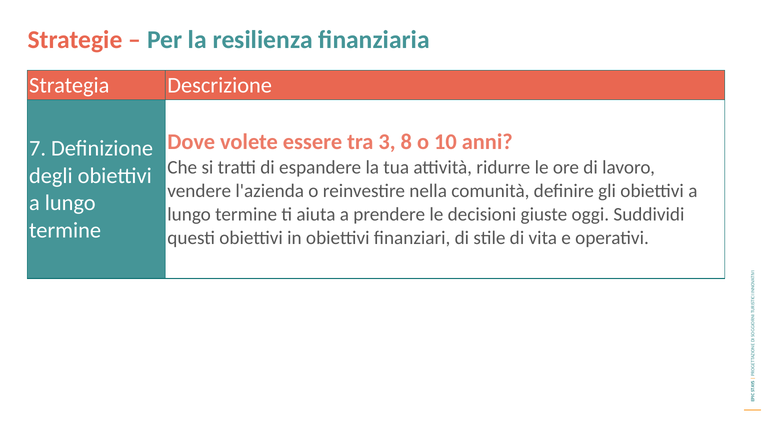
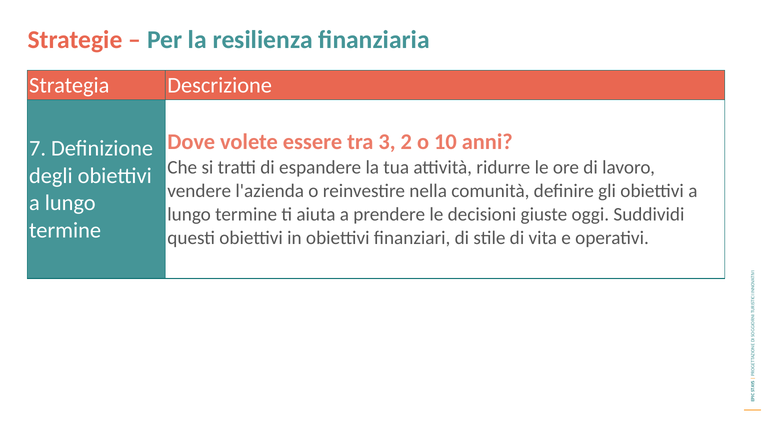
8: 8 -> 2
